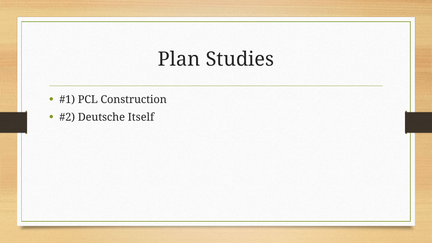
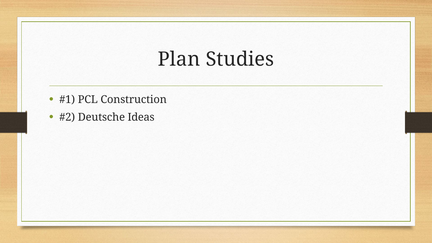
Itself: Itself -> Ideas
